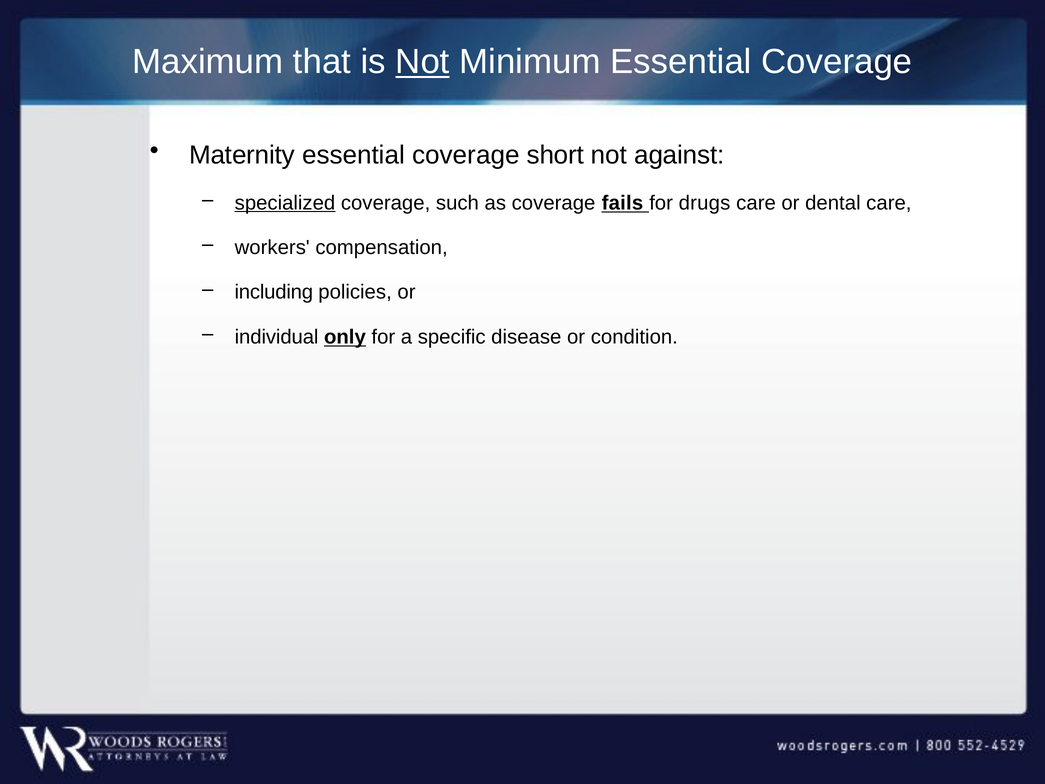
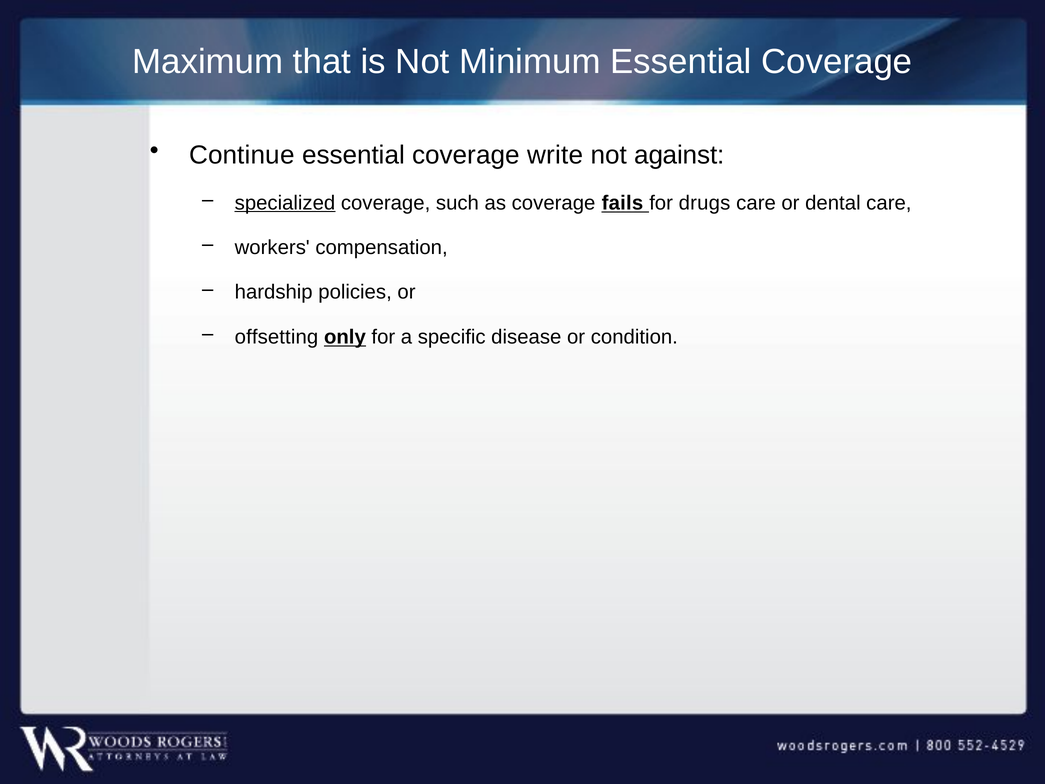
Not at (423, 62) underline: present -> none
Maternity: Maternity -> Continue
short: short -> write
including: including -> hardship
individual: individual -> offsetting
